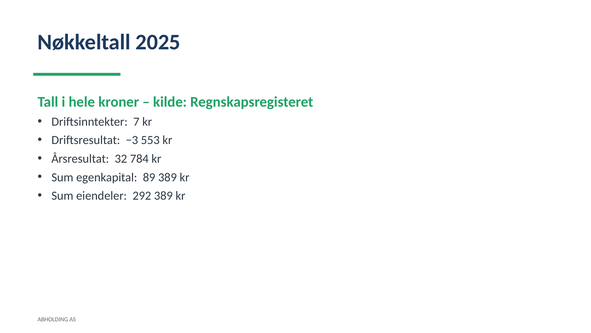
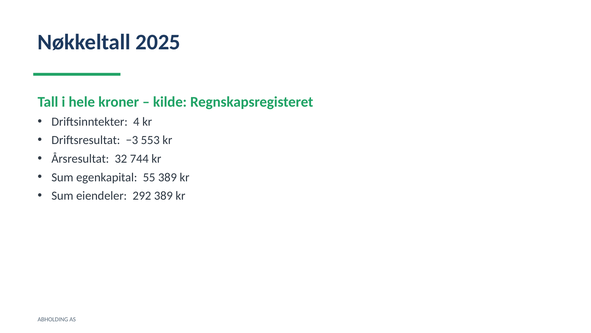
7: 7 -> 4
784: 784 -> 744
89: 89 -> 55
